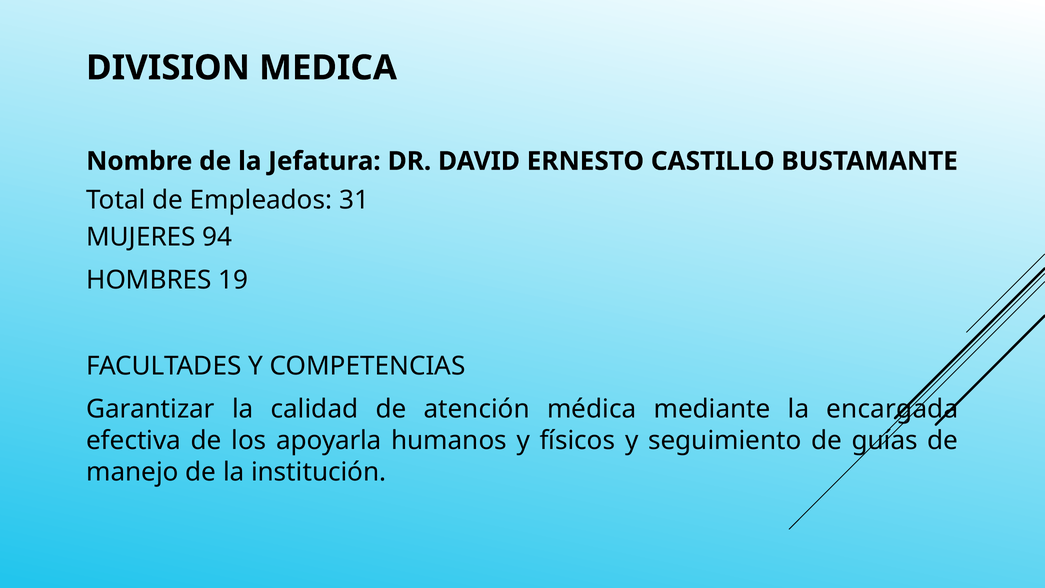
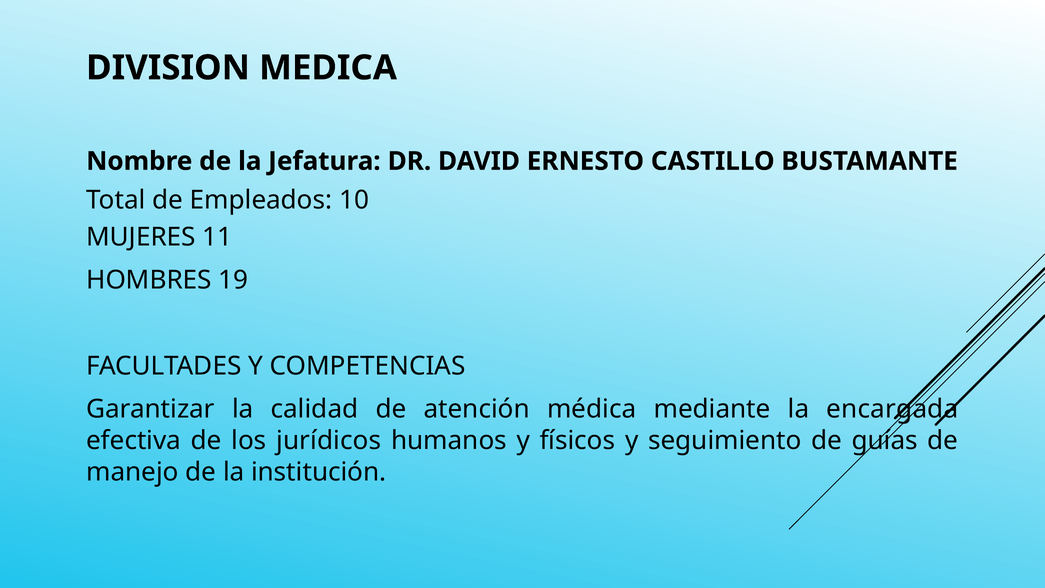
31: 31 -> 10
94: 94 -> 11
apoyarla: apoyarla -> jurídicos
